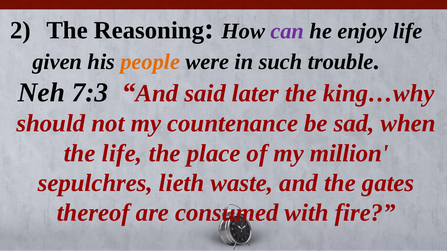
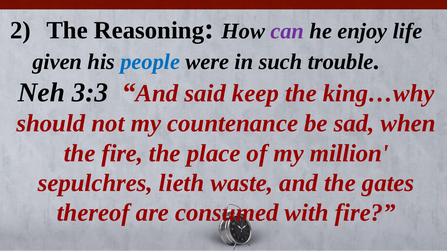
people colour: orange -> blue
7:3: 7:3 -> 3:3
later: later -> keep
the life: life -> fire
